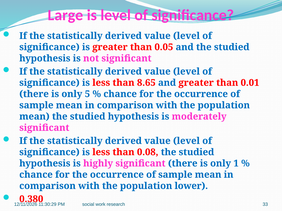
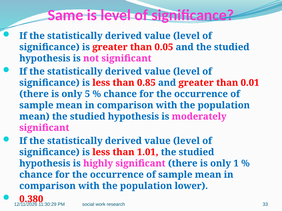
Large: Large -> Same
8.65: 8.65 -> 0.85
0.08: 0.08 -> 1.01
